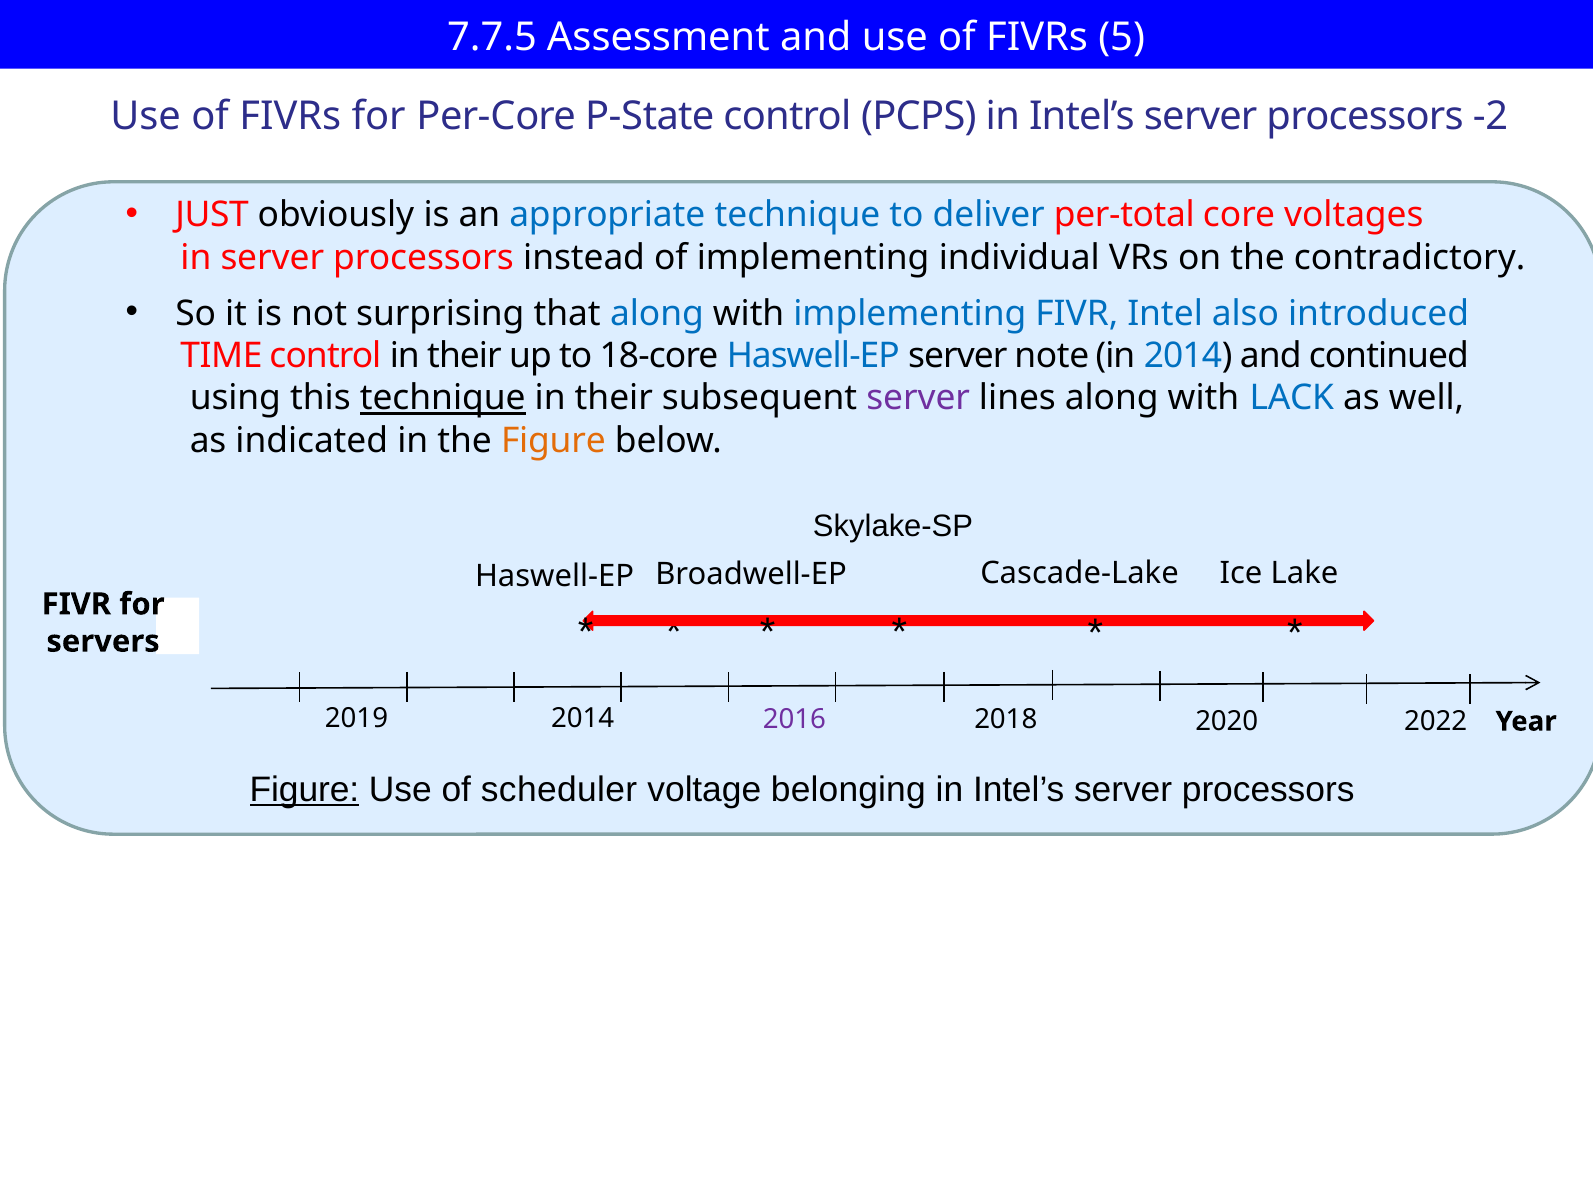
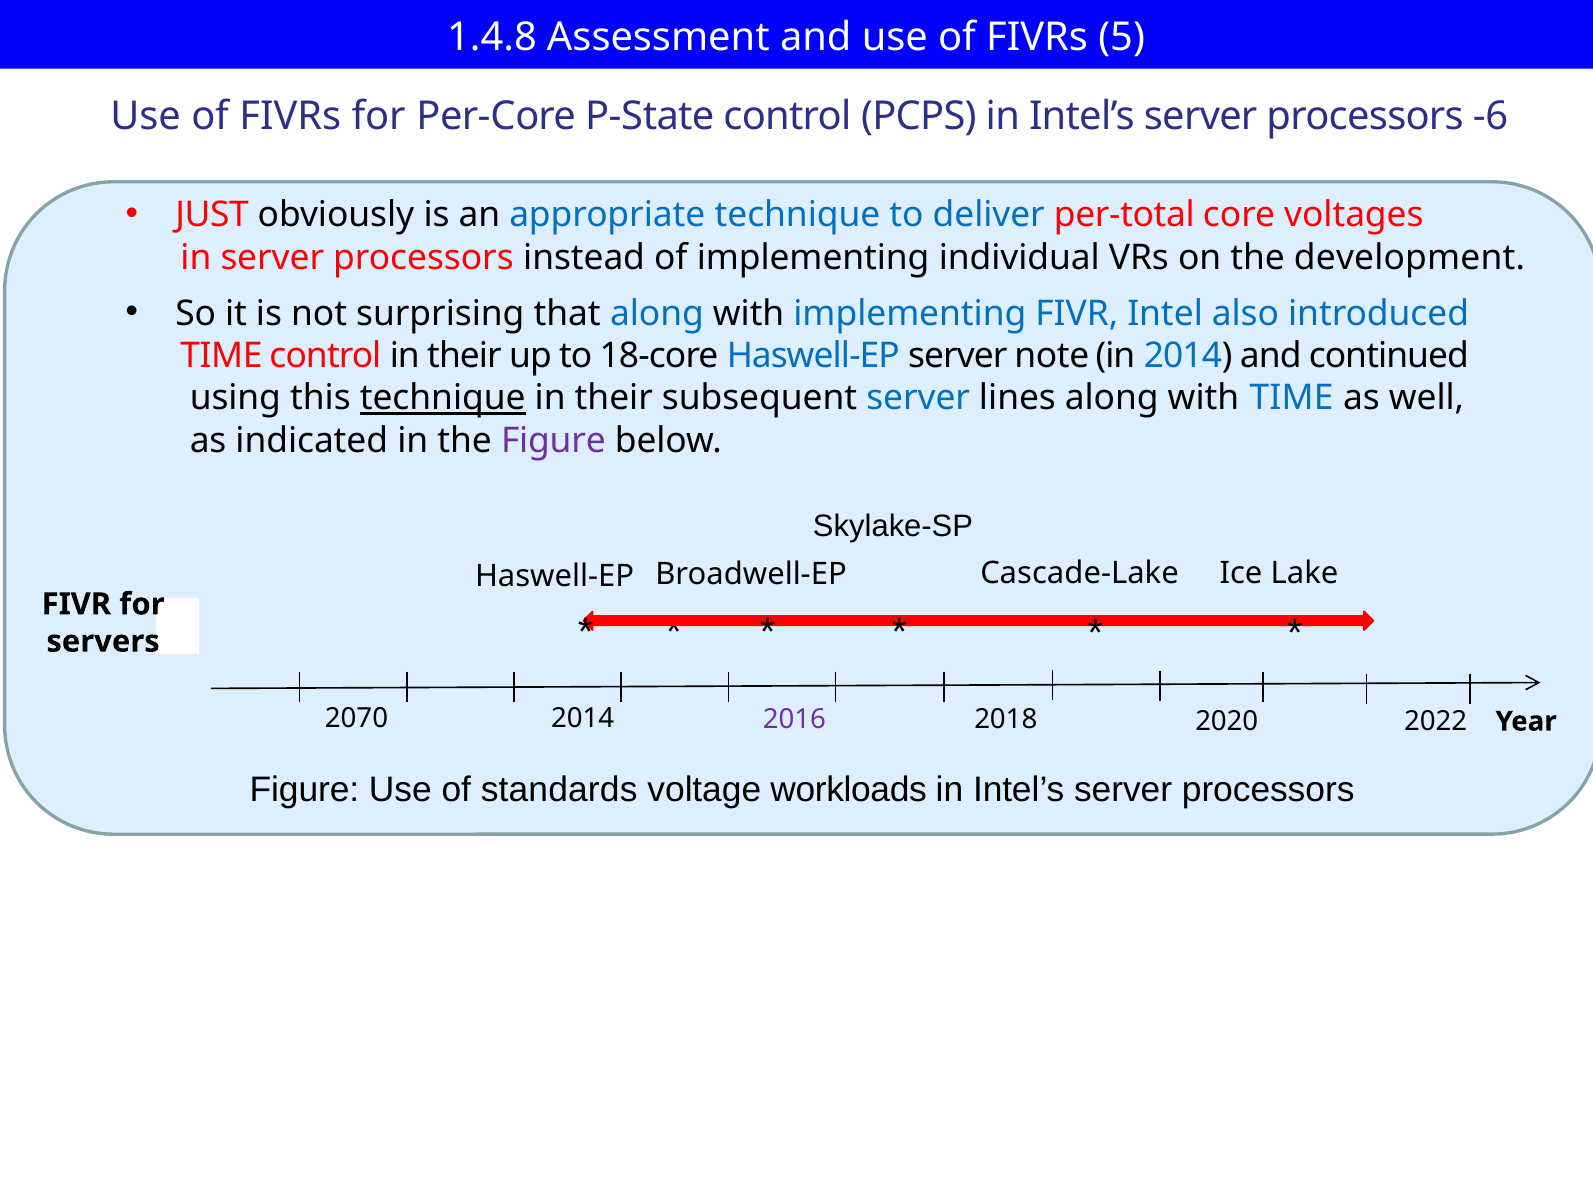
7.7.5: 7.7.5 -> 1.4.8
-2: -2 -> -6
contradictory: contradictory -> development
server at (918, 398) colour: purple -> blue
with LACK: LACK -> TIME
Figure at (553, 441) colour: orange -> purple
2019: 2019 -> 2070
Figure at (304, 789) underline: present -> none
scheduler: scheduler -> standards
belonging: belonging -> workloads
